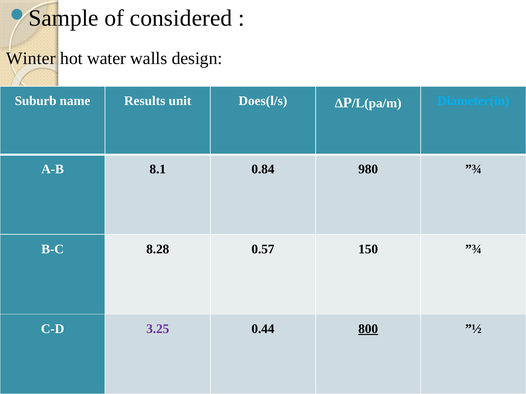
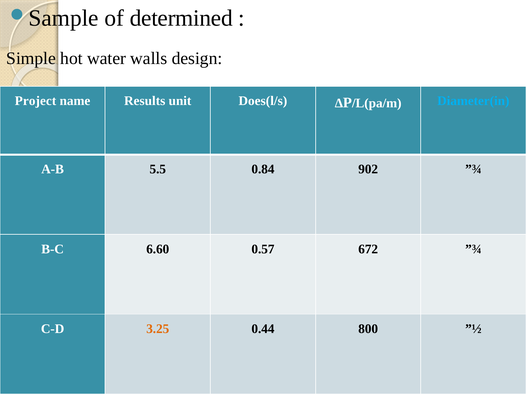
considered: considered -> determined
Winter: Winter -> Simple
Suburb: Suburb -> Project
8.1: 8.1 -> 5.5
980: 980 -> 902
8.28: 8.28 -> 6.60
150: 150 -> 672
3.25 colour: purple -> orange
800 underline: present -> none
